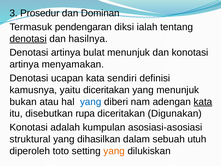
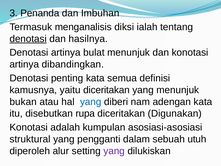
Prosedur: Prosedur -> Penanda
Dominan: Dominan -> Imbuhan
pendengaran: pendengaran -> menganalisis
menyamakan: menyamakan -> dibandingkan
ucapan: ucapan -> penting
sendiri: sendiri -> semua
kata at (203, 102) underline: present -> none
dihasilkan: dihasilkan -> pengganti
toto: toto -> alur
yang at (114, 151) colour: orange -> purple
